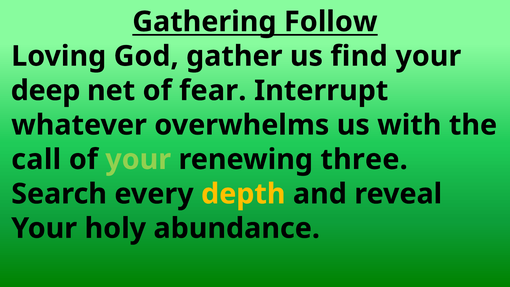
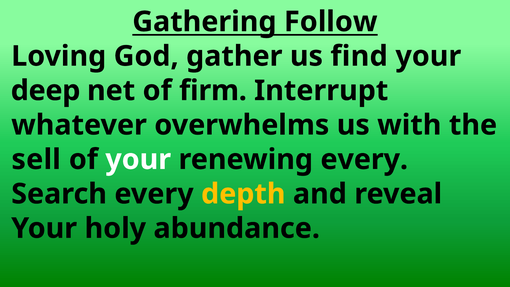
fear: fear -> firm
call: call -> sell
your at (138, 159) colour: light green -> white
renewing three: three -> every
